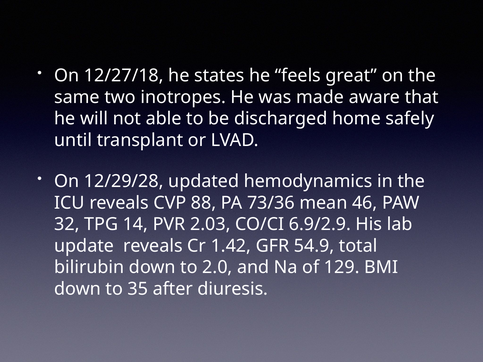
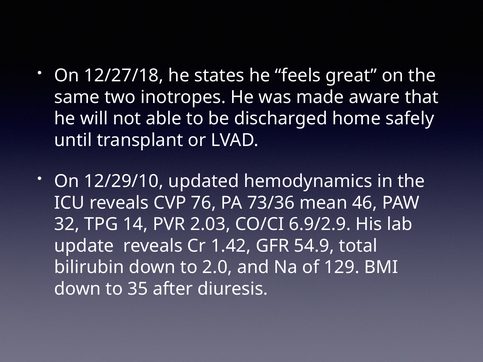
12/29/28: 12/29/28 -> 12/29/10
88: 88 -> 76
